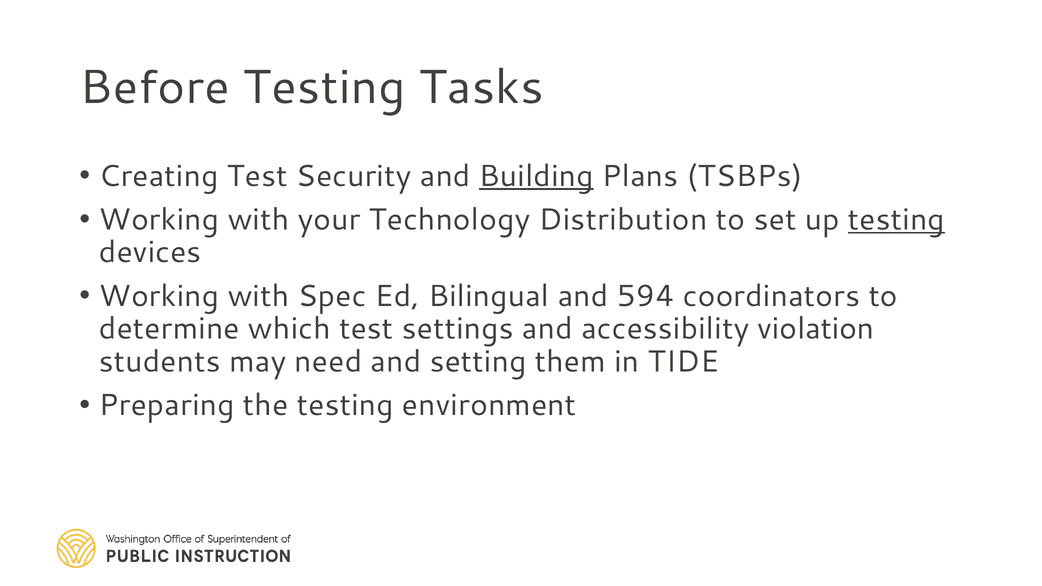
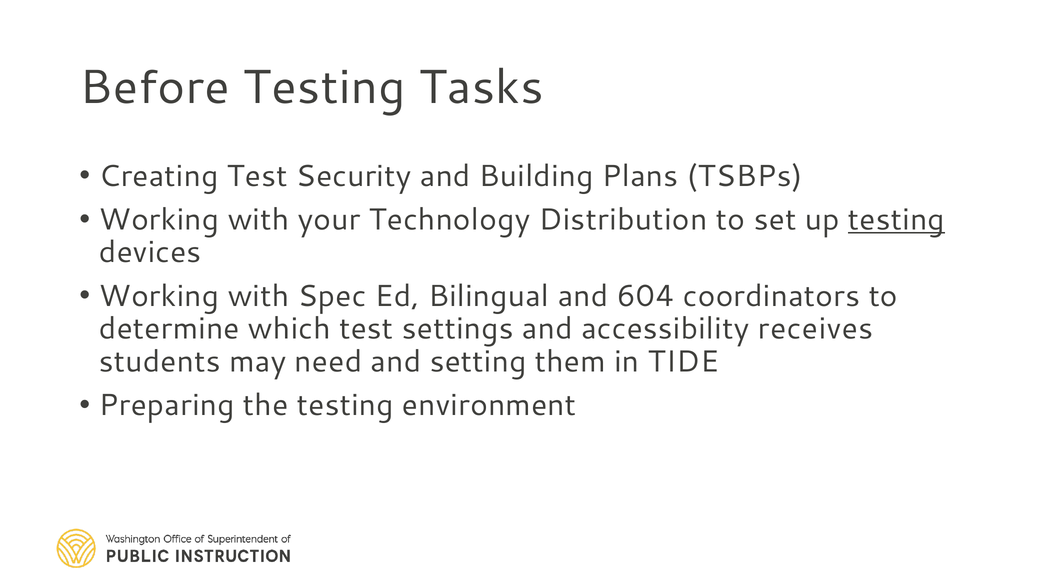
Building underline: present -> none
594: 594 -> 604
violation: violation -> receives
